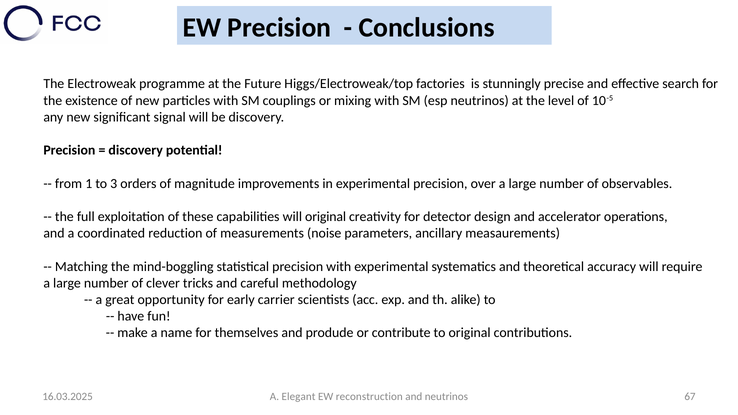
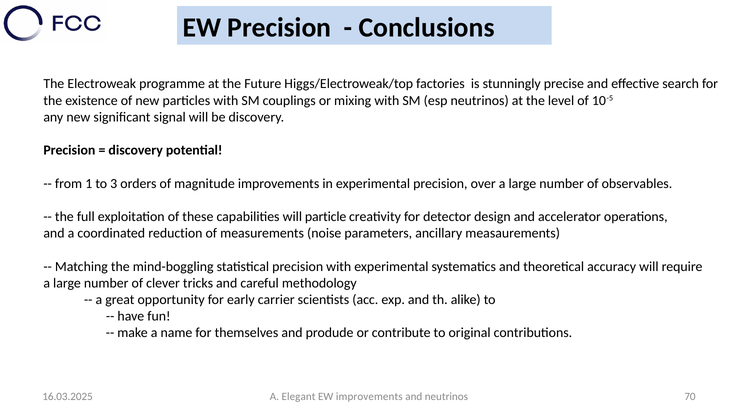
will original: original -> particle
EW reconstruction: reconstruction -> improvements
67: 67 -> 70
